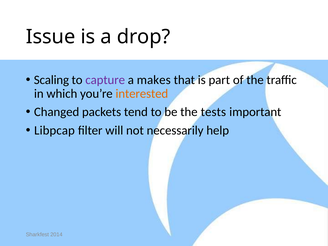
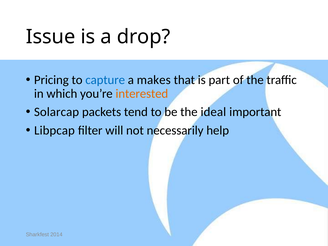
Scaling: Scaling -> Pricing
capture colour: purple -> blue
Changed: Changed -> Solarcap
tests: tests -> ideal
